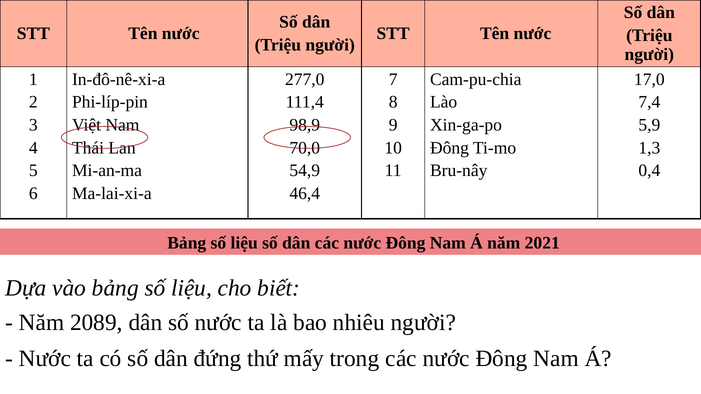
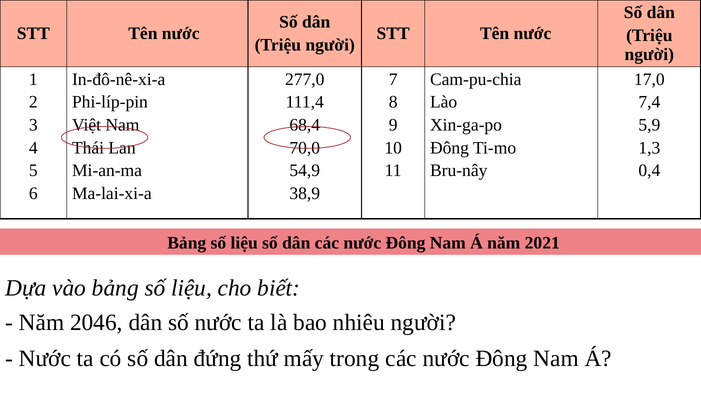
98,9: 98,9 -> 68,4
46,4: 46,4 -> 38,9
2089: 2089 -> 2046
